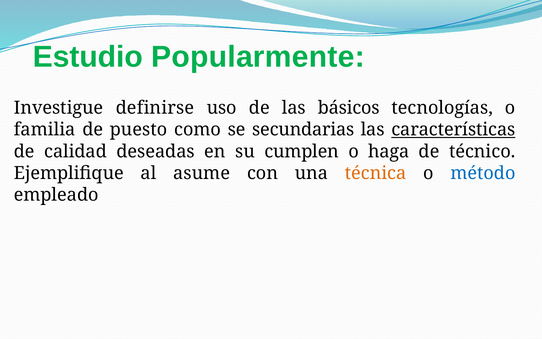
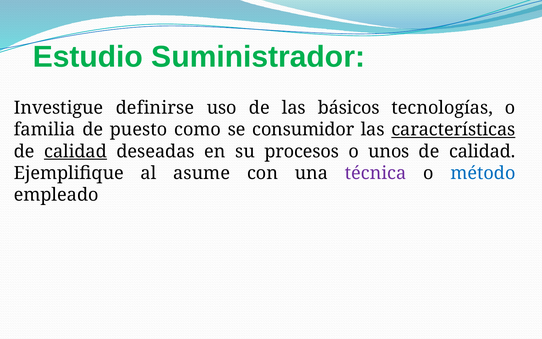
Popularmente: Popularmente -> Suministrador
secundarias: secundarias -> consumidor
calidad at (76, 151) underline: none -> present
cumplen: cumplen -> procesos
haga: haga -> unos
técnico at (482, 151): técnico -> calidad
técnica colour: orange -> purple
